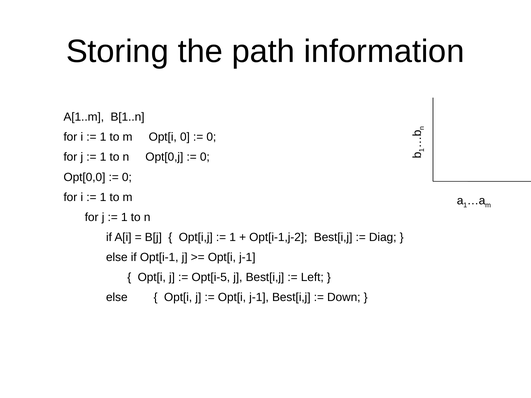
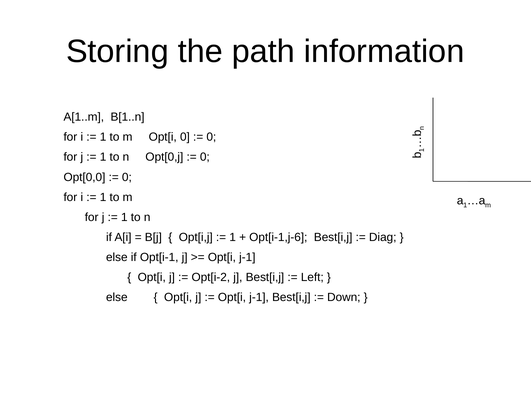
Opt[i-1,j-2: Opt[i-1,j-2 -> Opt[i-1,j-6
Opt[i-5: Opt[i-5 -> Opt[i-2
